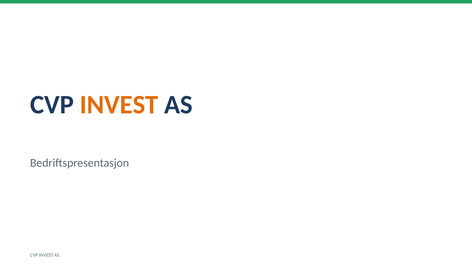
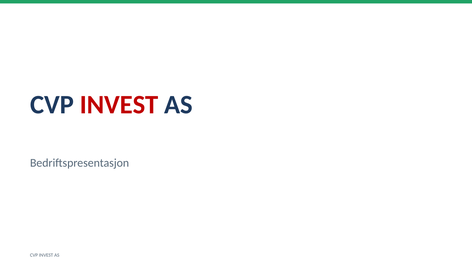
INVEST at (119, 105) colour: orange -> red
